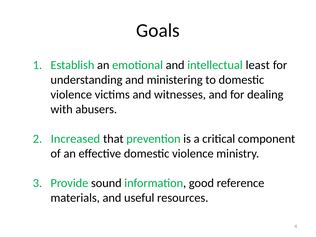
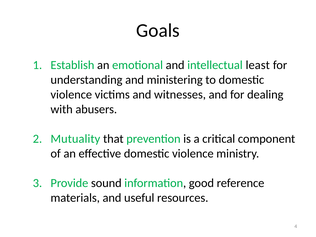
Increased: Increased -> Mutuality
